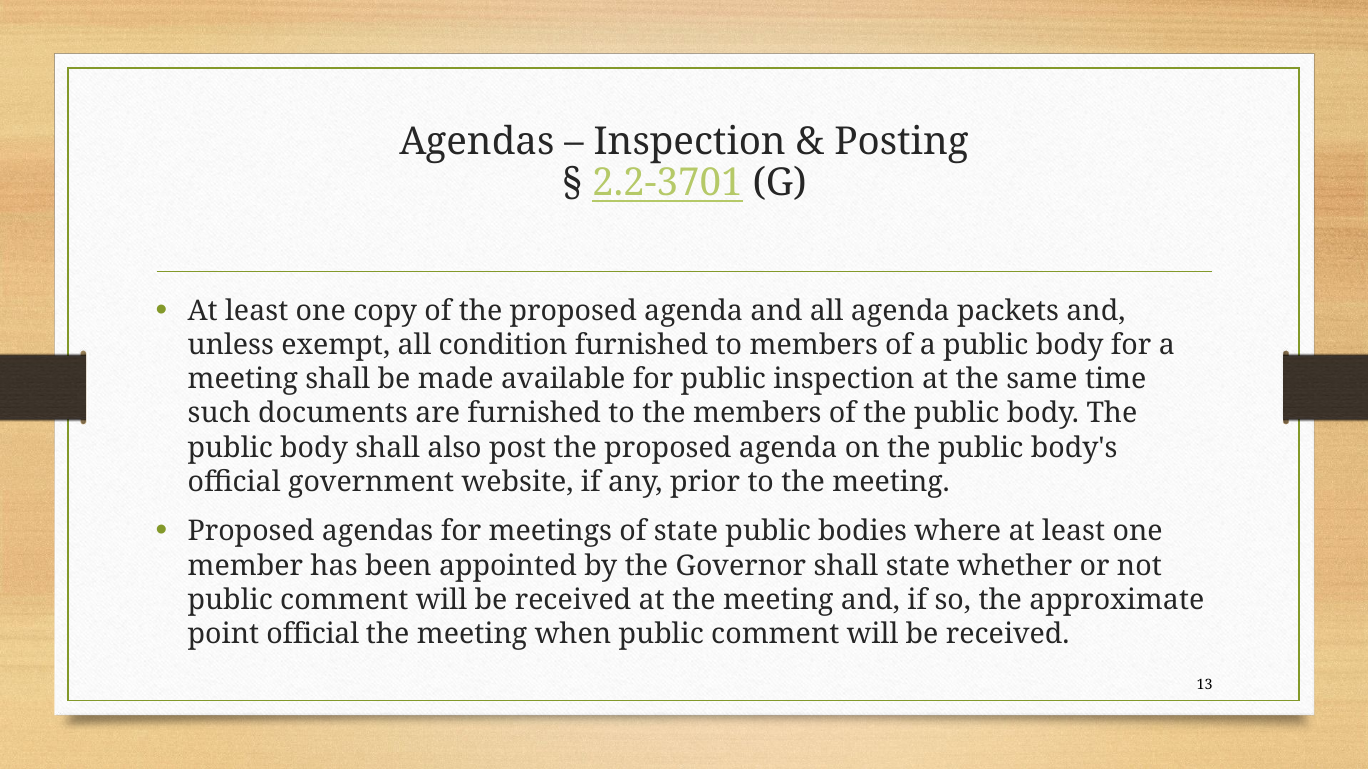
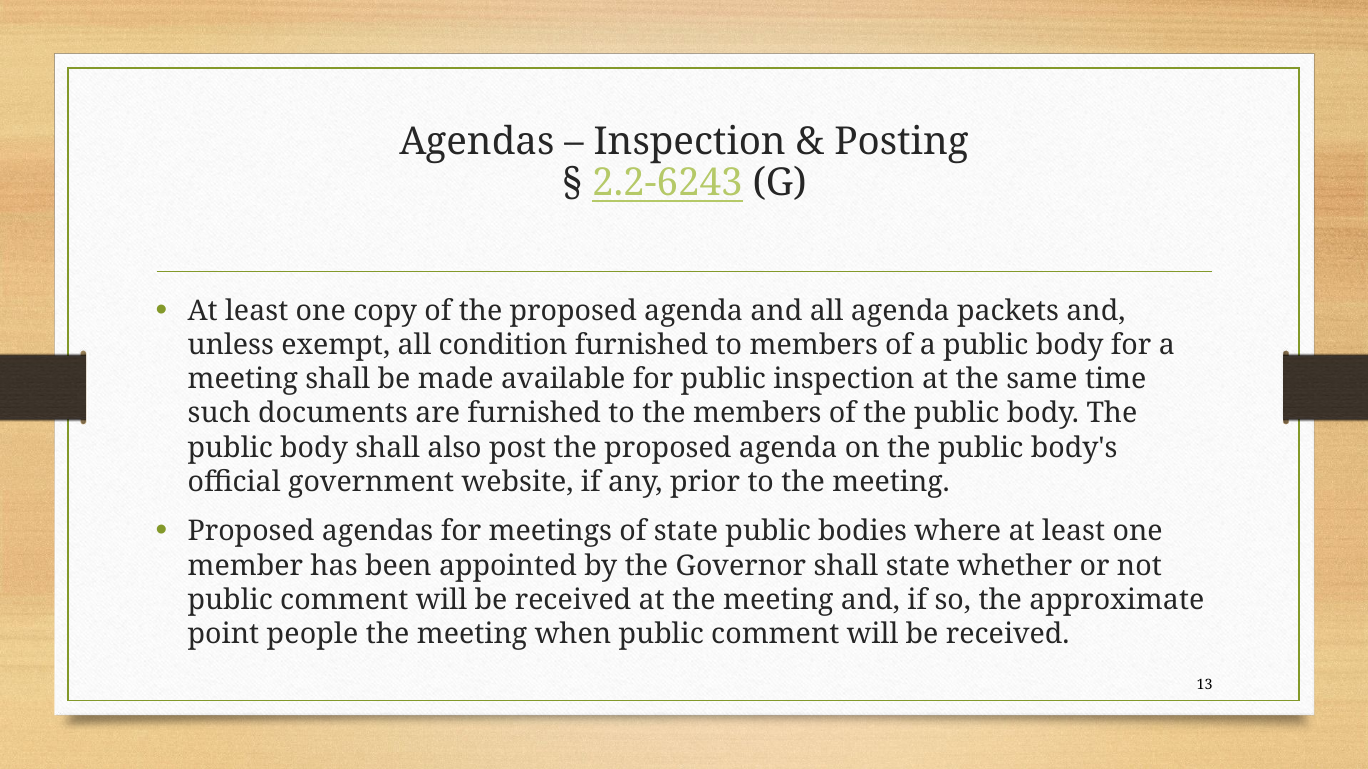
2.2-3701: 2.2-3701 -> 2.2-6243
point official: official -> people
